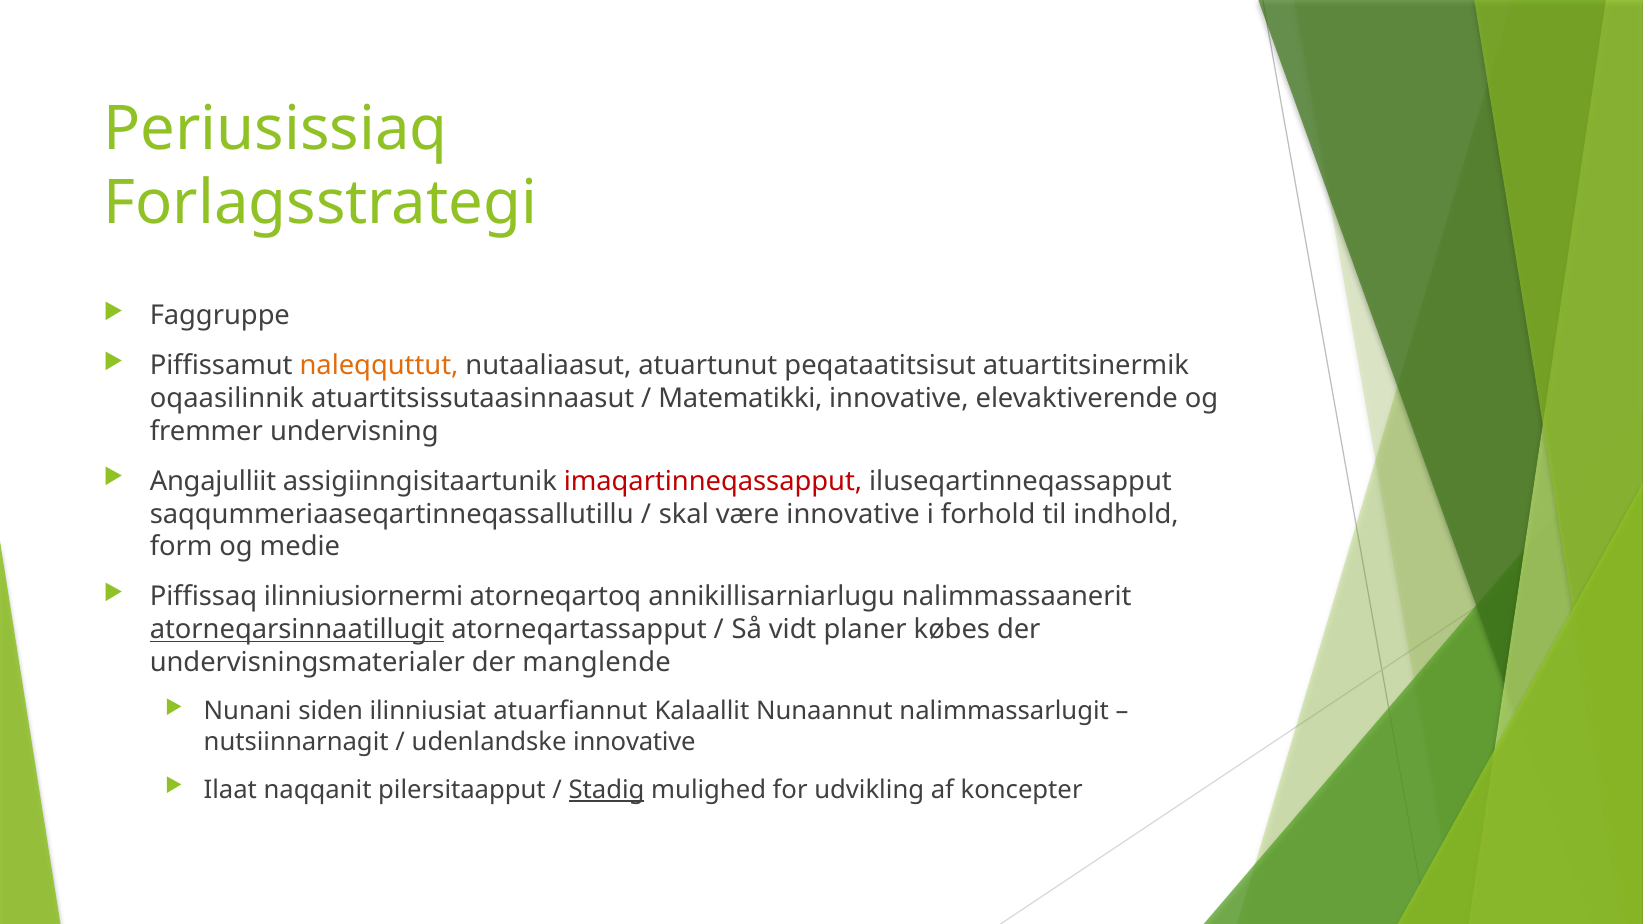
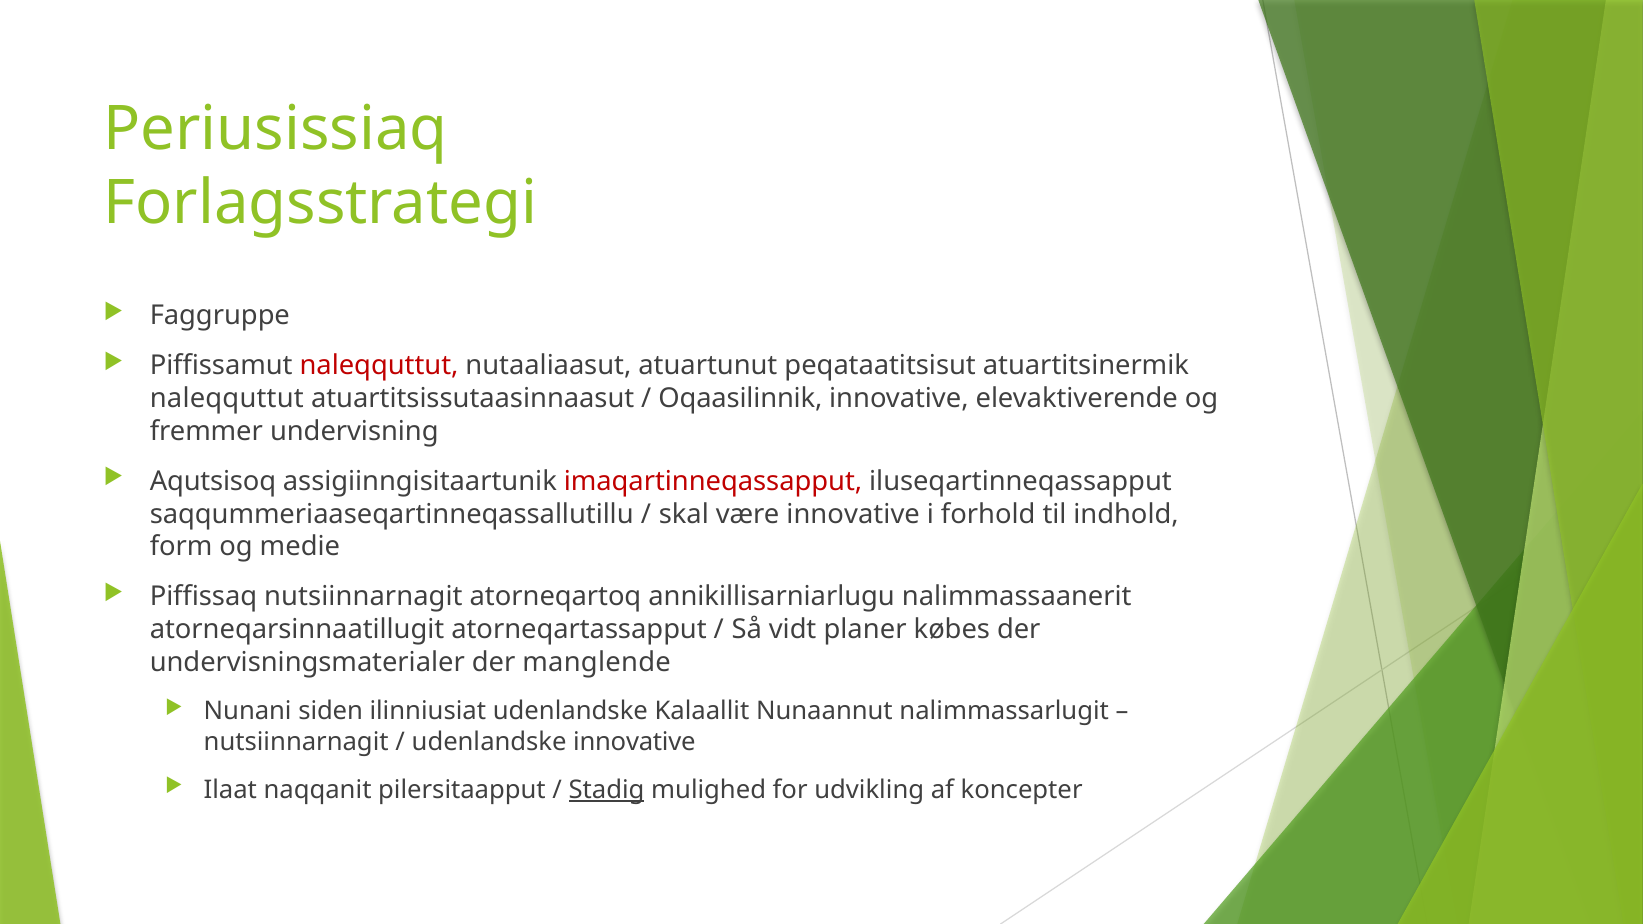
naleqquttut at (379, 366) colour: orange -> red
oqaasilinnik at (227, 398): oqaasilinnik -> naleqquttut
Matematikki: Matematikki -> Oqaasilinnik
Angajulliit: Angajulliit -> Aqutsisoq
Piffissaq ilinniusiornermi: ilinniusiornermi -> nutsiinnarnagit
atorneqarsinnaatillugit underline: present -> none
ilinniusiat atuarfiannut: atuarfiannut -> udenlandske
